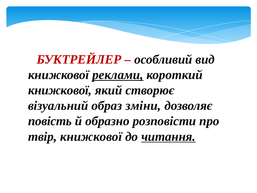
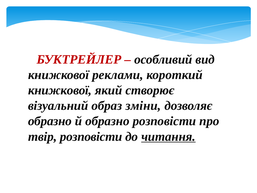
реклами underline: present -> none
повість at (50, 121): повість -> образно
твір книжкової: книжкової -> розповісти
